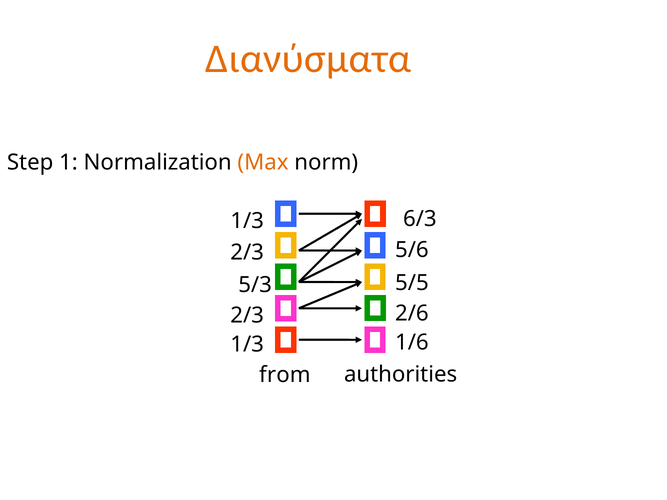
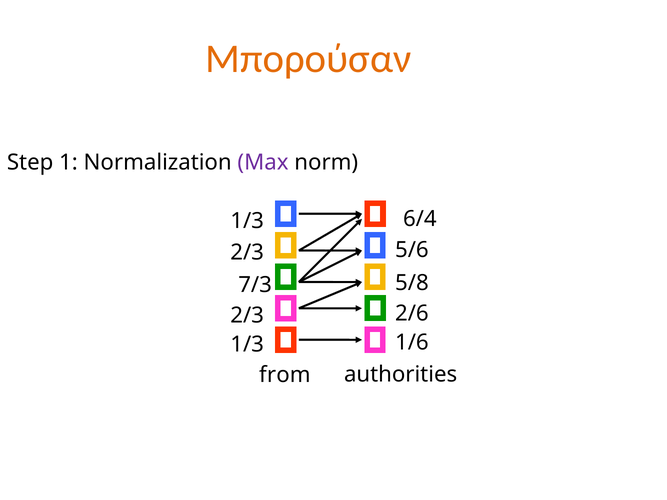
Διανύσματα: Διανύσματα -> Μπορούσαν
Max colour: orange -> purple
6/3: 6/3 -> 6/4
5/5: 5/5 -> 5/8
5/3: 5/3 -> 7/3
